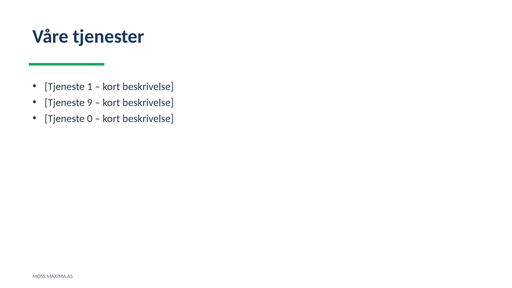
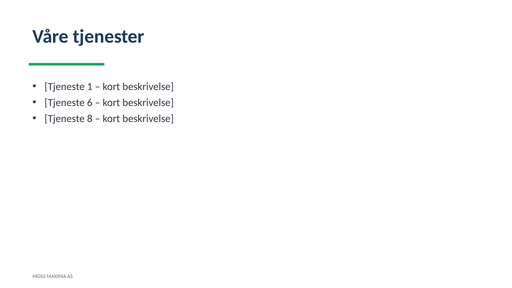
9: 9 -> 6
0: 0 -> 8
